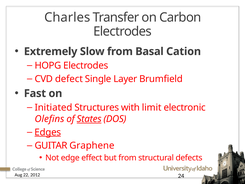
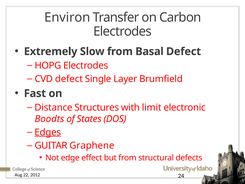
Charles: Charles -> Environ
Basal Cation: Cation -> Defect
Initiated: Initiated -> Distance
Olefins: Olefins -> Boodts
States underline: present -> none
